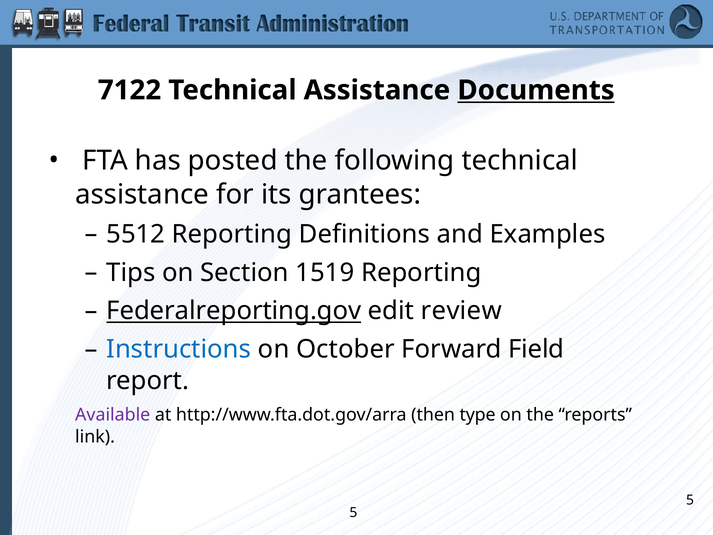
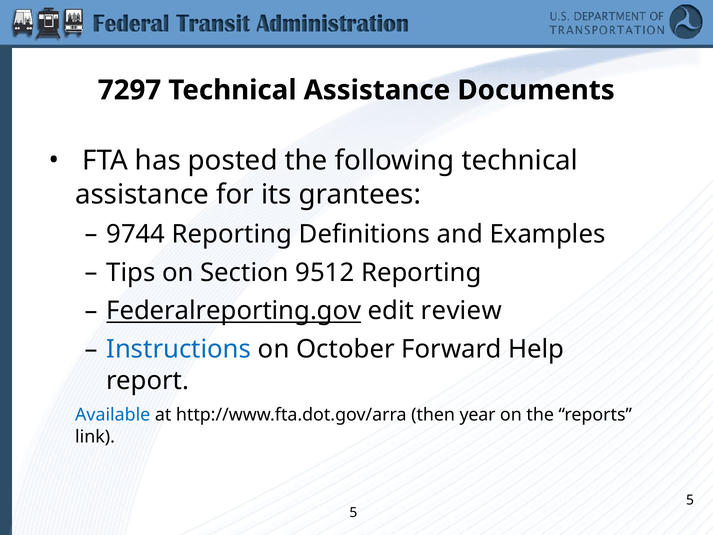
7122: 7122 -> 7297
Documents underline: present -> none
5512: 5512 -> 9744
1519: 1519 -> 9512
Field: Field -> Help
Available colour: purple -> blue
type: type -> year
